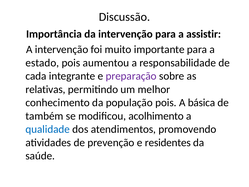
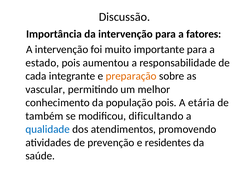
assistir: assistir -> fatores
preparação colour: purple -> orange
relativas: relativas -> vascular
básica: básica -> etária
acolhimento: acolhimento -> dificultando
